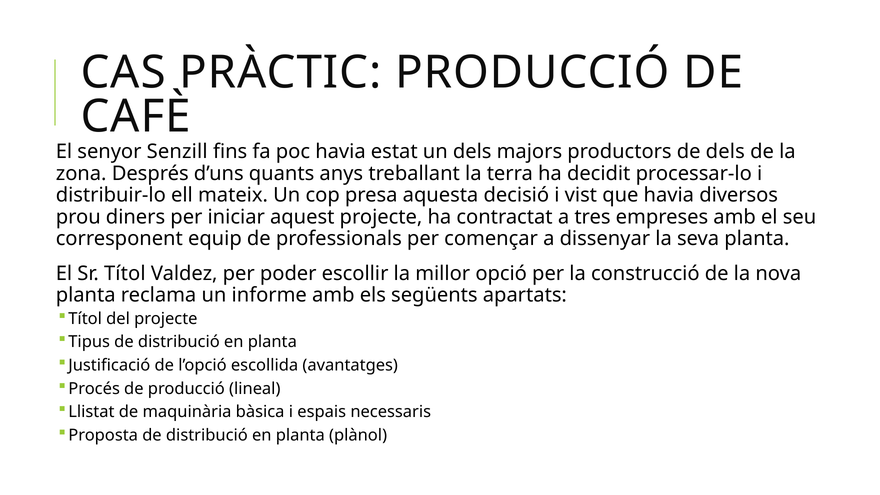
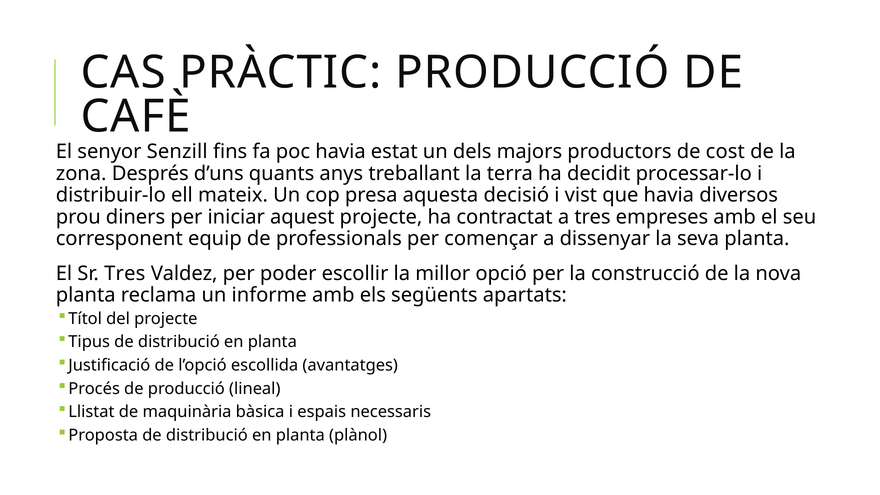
de dels: dels -> cost
Sr Títol: Títol -> Tres
